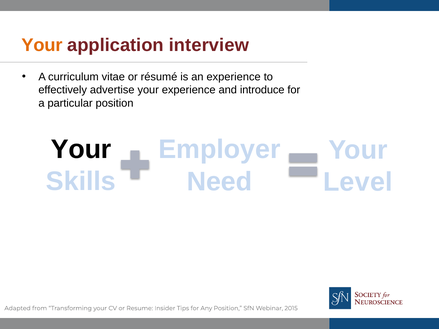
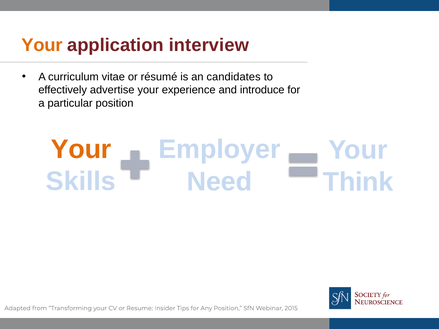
an experience: experience -> candidates
Your at (81, 149) colour: black -> orange
Level: Level -> Think
